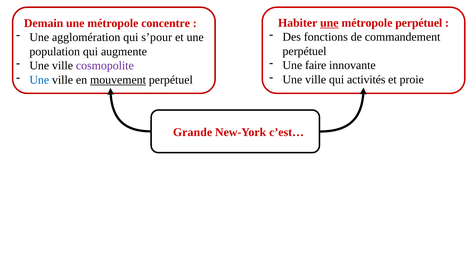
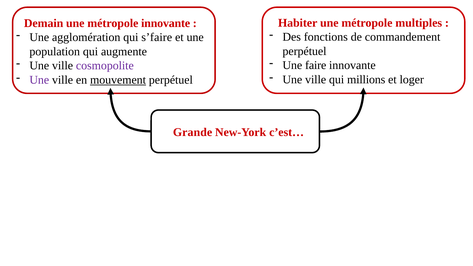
une at (329, 23) underline: present -> none
métropole perpétuel: perpétuel -> multiples
métropole concentre: concentre -> innovante
s’pour: s’pour -> s’faire
activités: activités -> millions
proie: proie -> loger
Une at (39, 80) colour: blue -> purple
